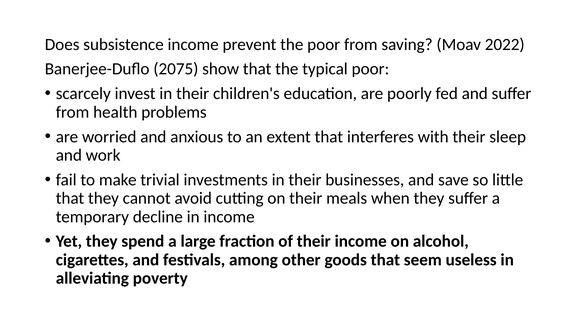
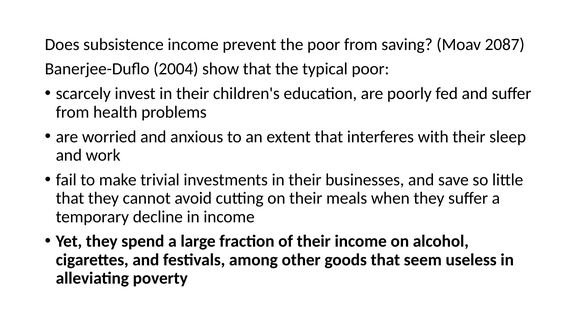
2022: 2022 -> 2087
2075: 2075 -> 2004
